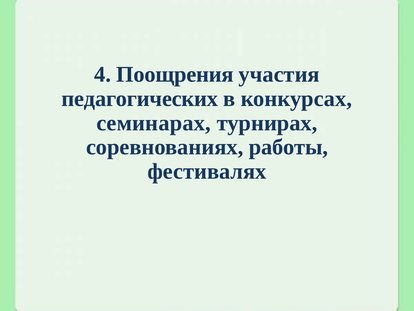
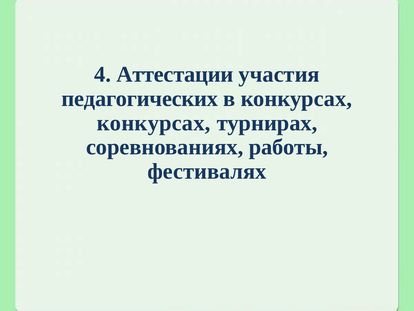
Поощрения: Поощрения -> Аттестации
семинарах at (154, 123): семинарах -> конкурсах
